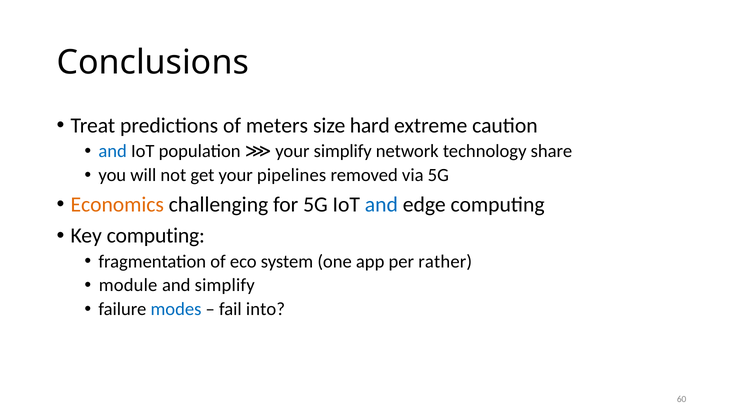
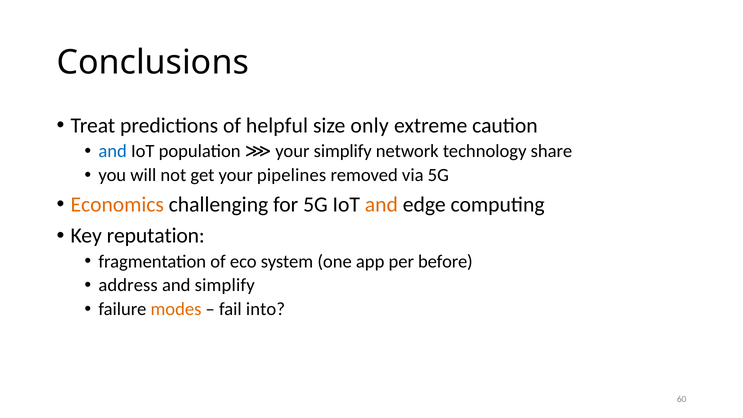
meters: meters -> helpful
hard: hard -> only
and at (381, 205) colour: blue -> orange
Key computing: computing -> reputation
rather: rather -> before
module: module -> address
modes colour: blue -> orange
